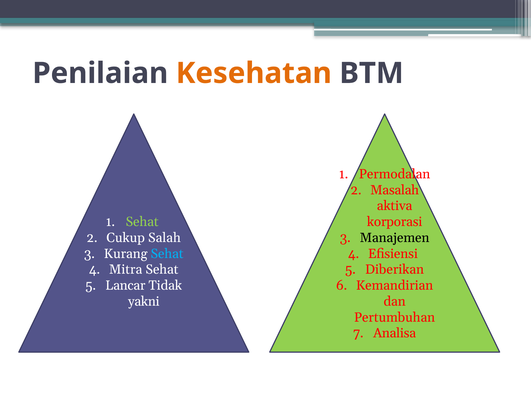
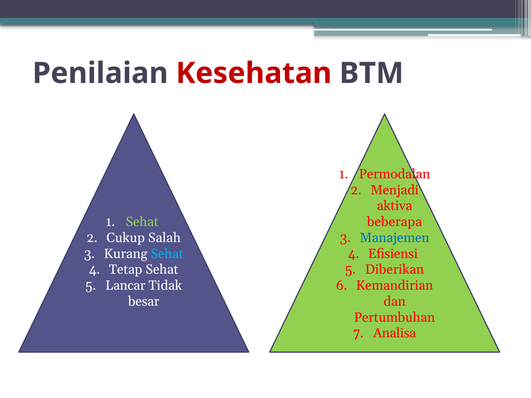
Kesehatan colour: orange -> red
Masalah: Masalah -> Menjadi
korporasi: korporasi -> beberapa
Manajemen colour: black -> blue
Mitra: Mitra -> Tetap
yakni: yakni -> besar
